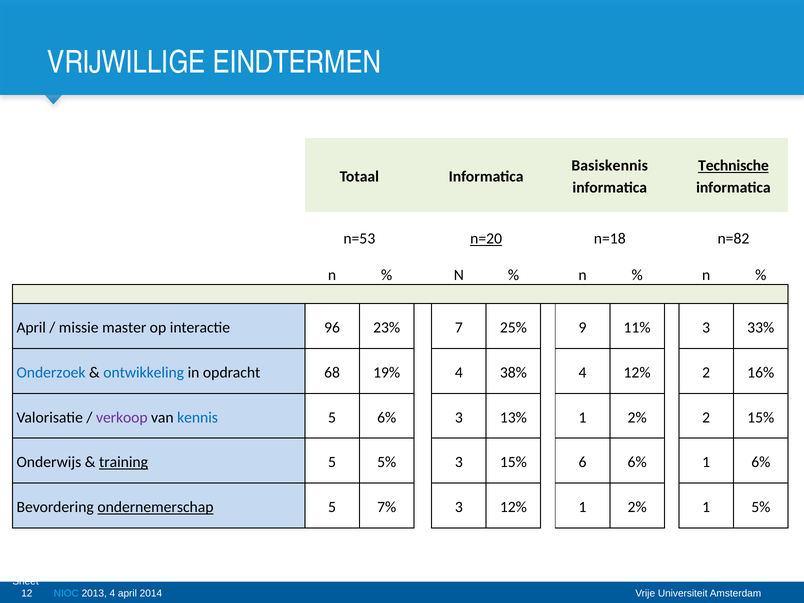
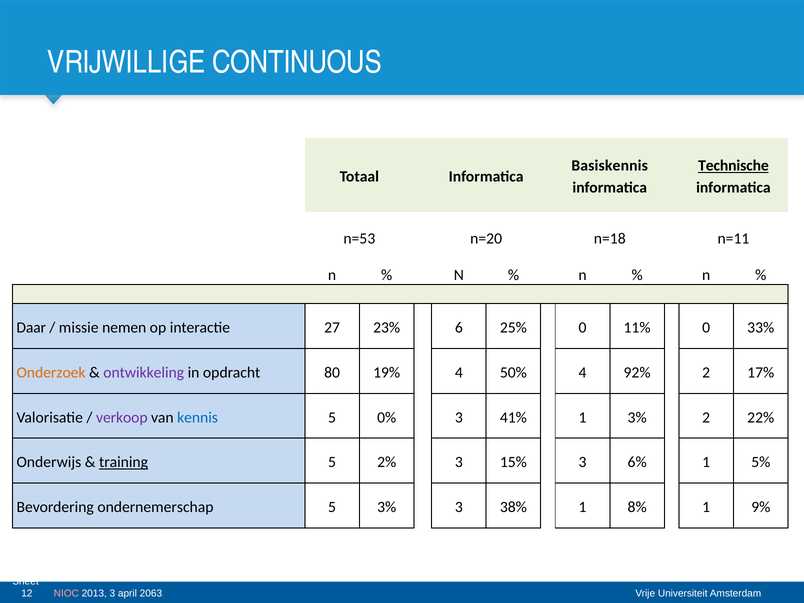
EINDTERMEN: EINDTERMEN -> CONTINUOUS
n=20 underline: present -> none
n=82: n=82 -> n=11
April at (31, 328): April -> Daar
master: master -> nemen
96: 96 -> 27
7: 7 -> 6
25% 9: 9 -> 0
11% 3: 3 -> 0
Onderzoek colour: blue -> orange
ontwikkeling colour: blue -> purple
68: 68 -> 80
38%: 38% -> 50%
4 12%: 12% -> 92%
16%: 16% -> 17%
5 6%: 6% -> 0%
13%: 13% -> 41%
2% at (637, 417): 2% -> 3%
2 15%: 15% -> 22%
5 5%: 5% -> 2%
15% 6: 6 -> 3
1 6%: 6% -> 5%
ondernemerschap underline: present -> none
5 7%: 7% -> 3%
3 12%: 12% -> 38%
2% at (637, 507): 2% -> 8%
1 5%: 5% -> 9%
NIOC colour: light blue -> pink
2013 4: 4 -> 3
2014: 2014 -> 2063
